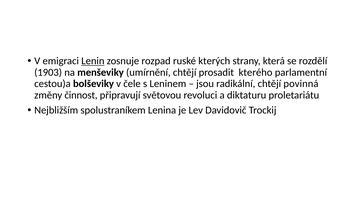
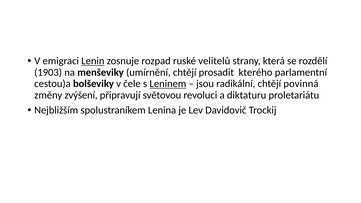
kterých: kterých -> velitelů
Leninem underline: none -> present
činnost: činnost -> zvýšení
